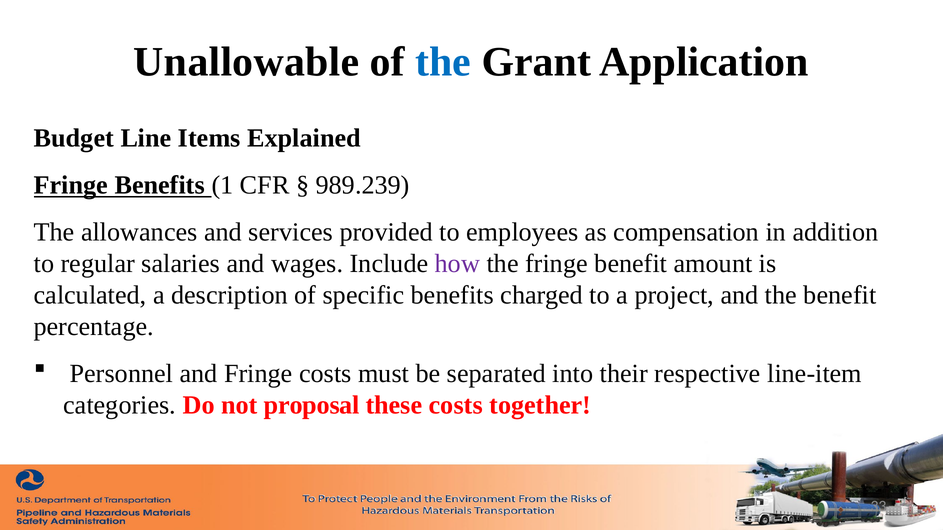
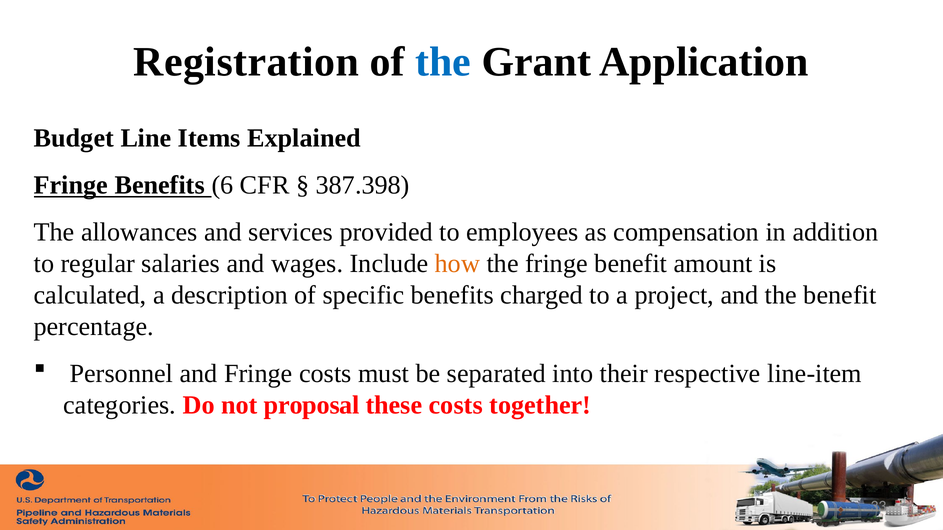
Unallowable: Unallowable -> Registration
1: 1 -> 6
989.239: 989.239 -> 387.398
how colour: purple -> orange
